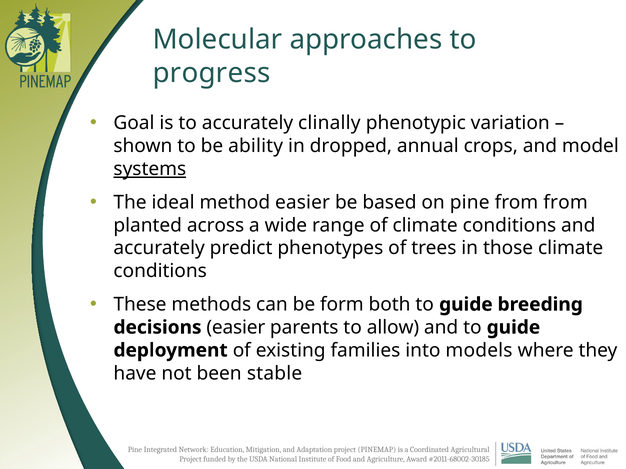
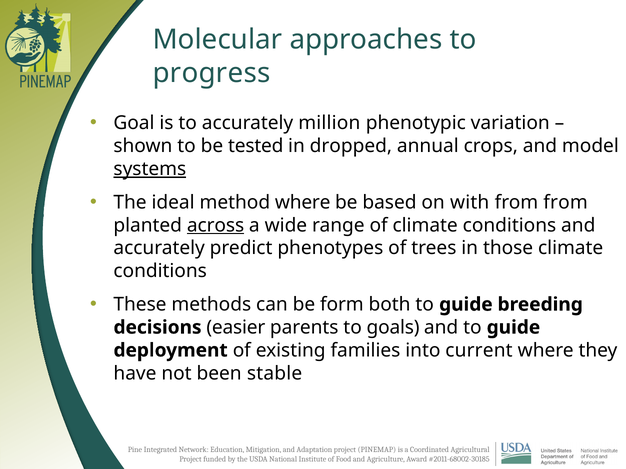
clinally: clinally -> million
ability: ability -> tested
method easier: easier -> where
on pine: pine -> with
across underline: none -> present
allow: allow -> goals
models: models -> current
